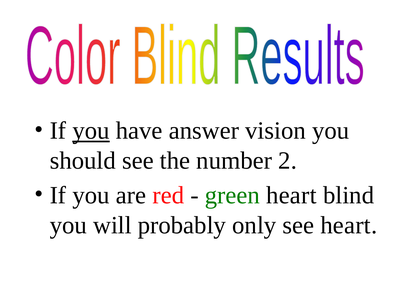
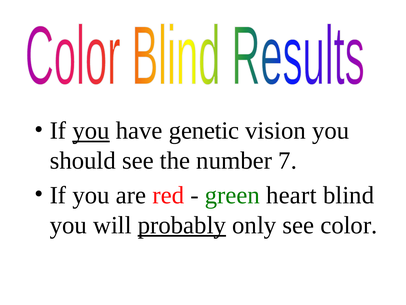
answer: answer -> genetic
2: 2 -> 7
probably underline: none -> present
see heart: heart -> color
